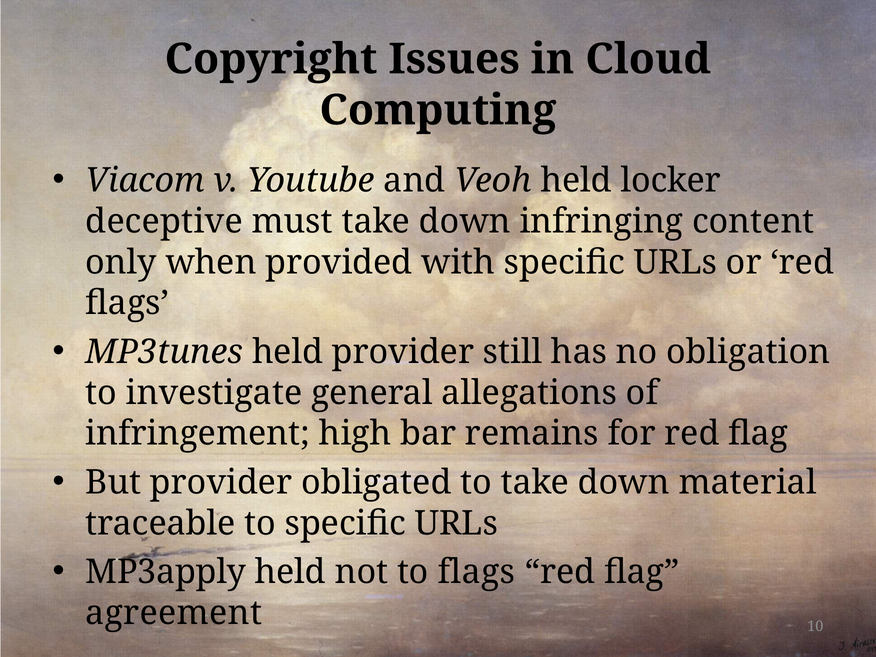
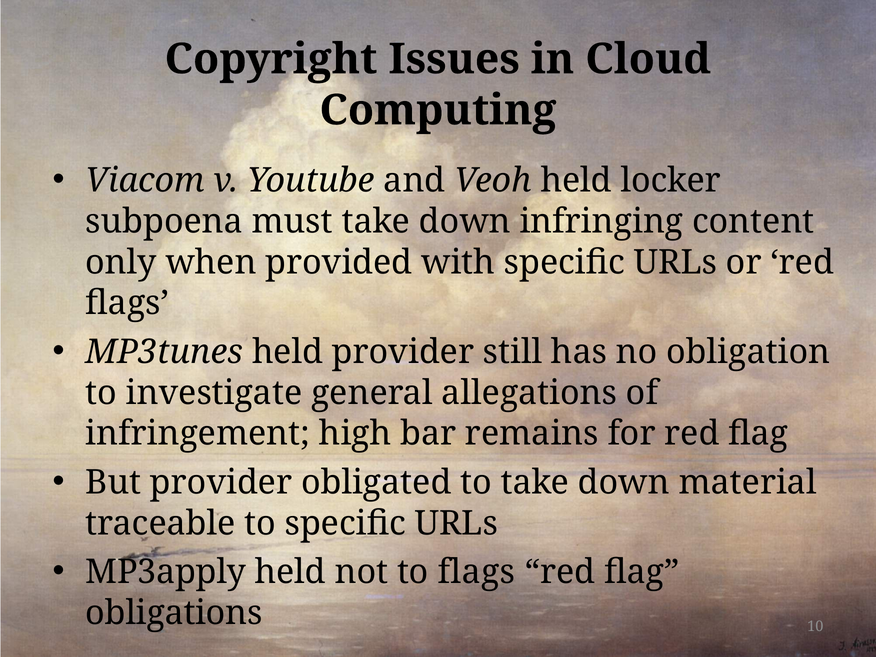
deceptive: deceptive -> subpoena
agreement: agreement -> obligations
